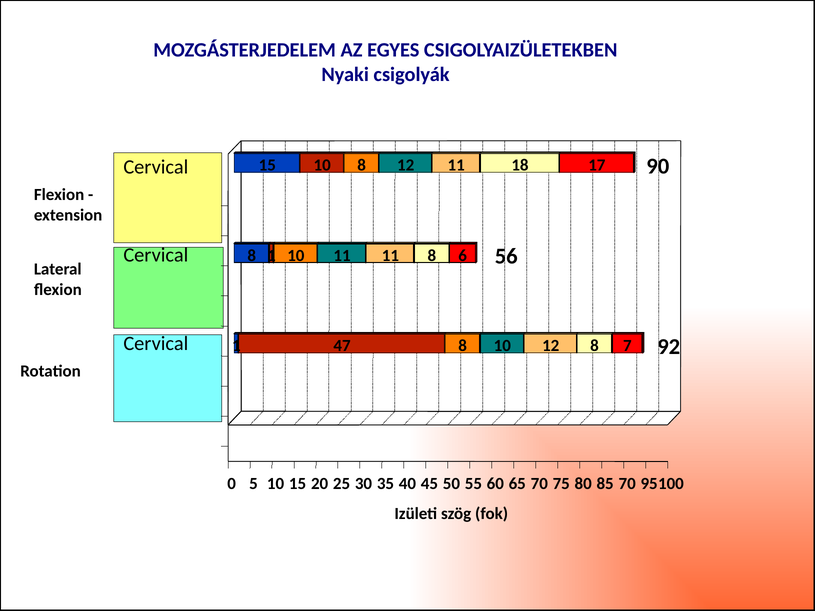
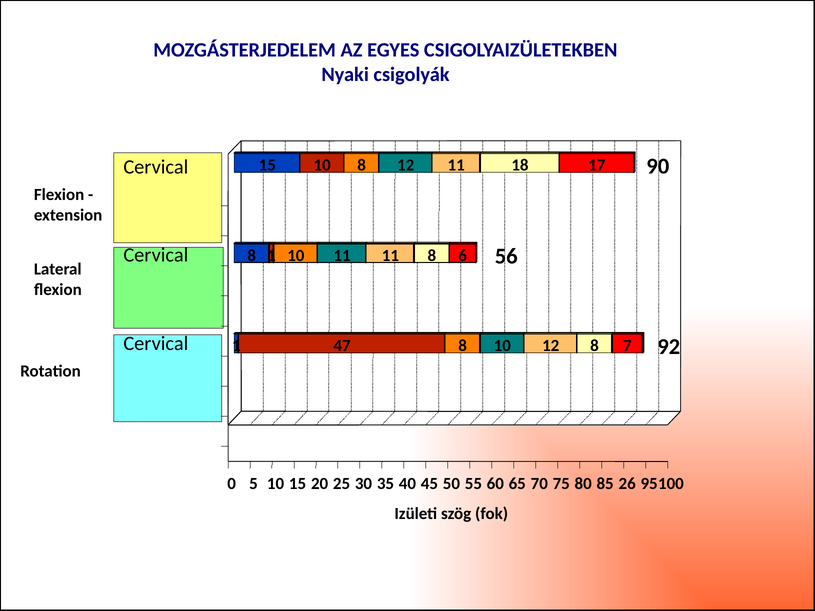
85 70: 70 -> 26
